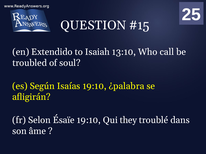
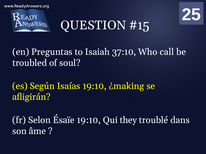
Extendido: Extendido -> Preguntas
13:10: 13:10 -> 37:10
¿palabra: ¿palabra -> ¿making
